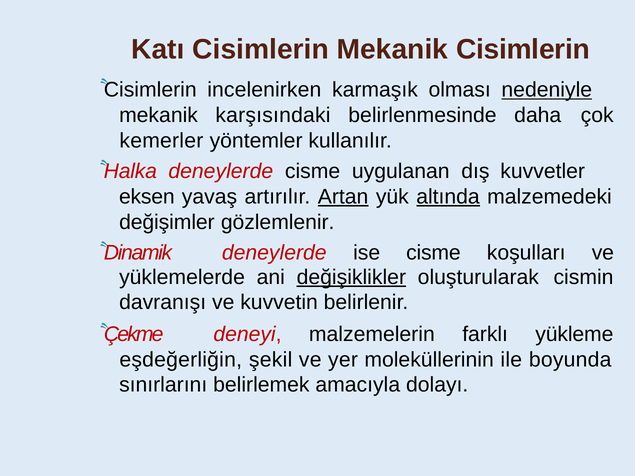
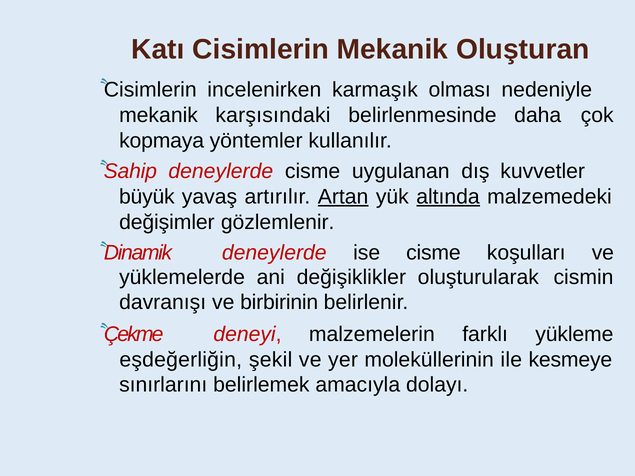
Mekanik Cisimlerin: Cisimlerin -> Oluşturan
nedeniyle underline: present -> none
kemerler: kemerler -> kopmaya
Halka: Halka -> Sahip
eksen: eksen -> büyük
değişiklikler underline: present -> none
kuvvetin: kuvvetin -> birbirinin
boyunda: boyunda -> kesmeye
